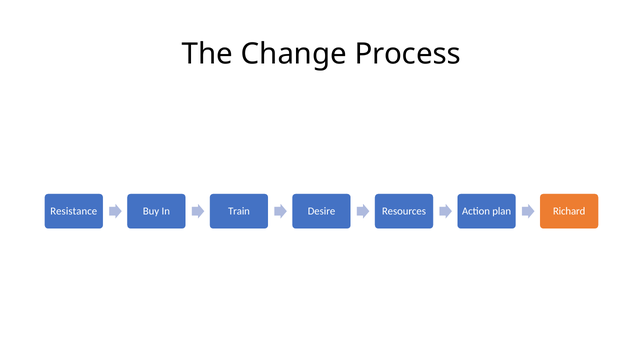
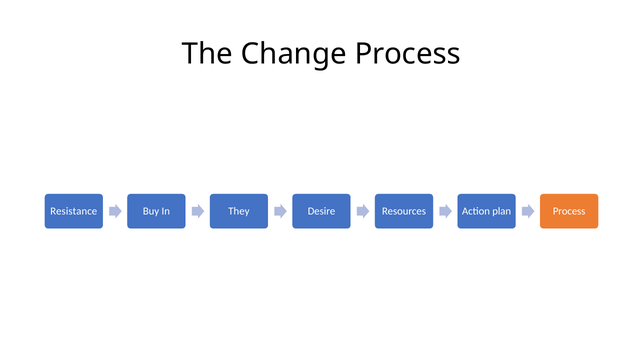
Train: Train -> They
plan Richard: Richard -> Process
